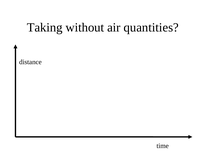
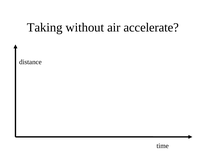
quantities: quantities -> accelerate
